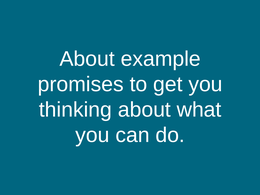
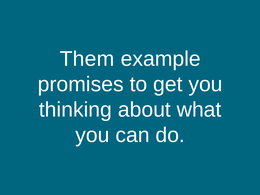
About at (87, 59): About -> Them
